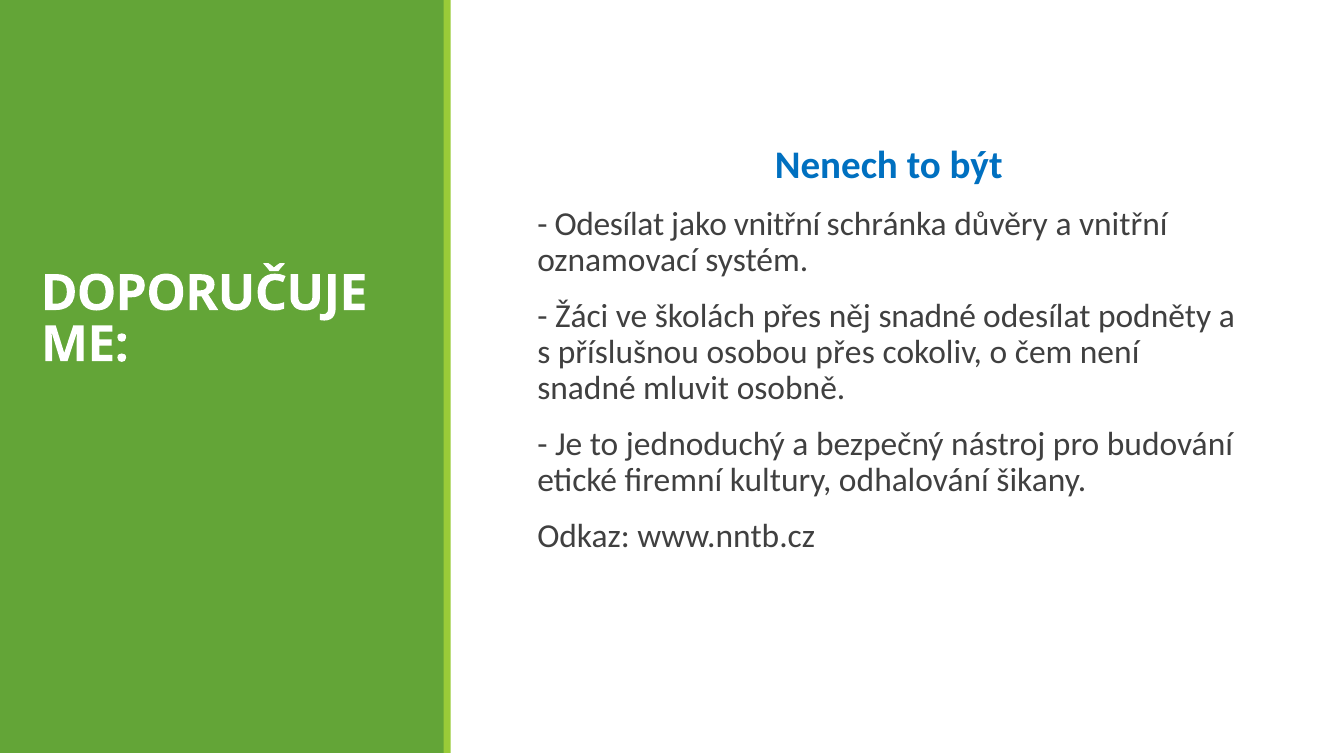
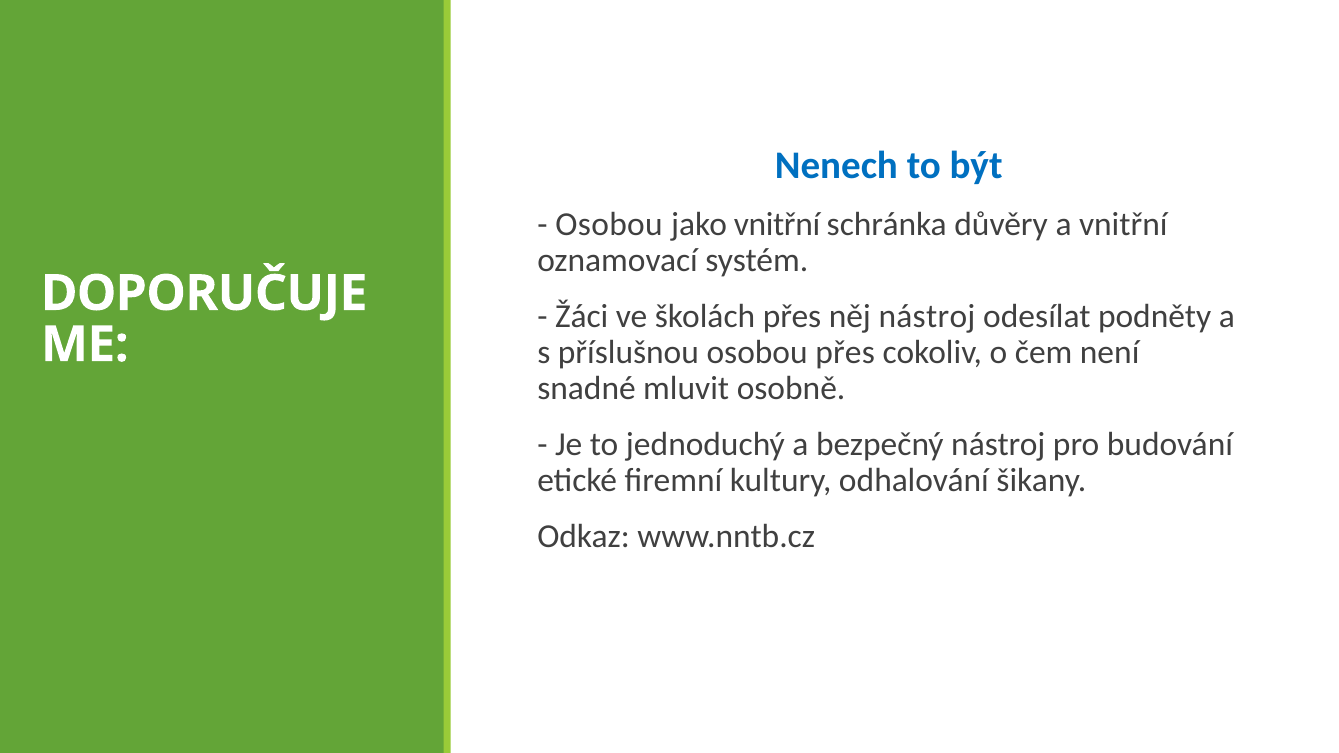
Odesílat at (609, 225): Odesílat -> Osobou
něj snadné: snadné -> nástroj
